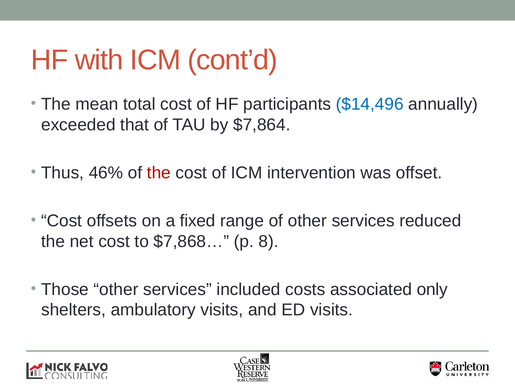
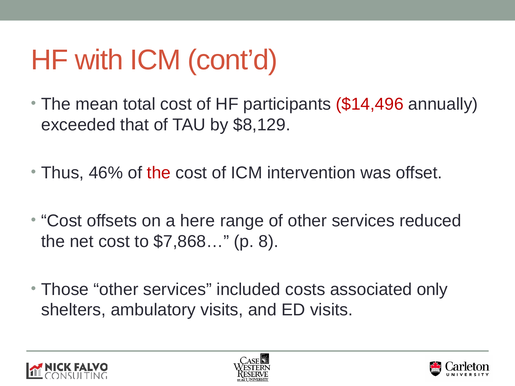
$14,496 colour: blue -> red
$7,864: $7,864 -> $8,129
fixed: fixed -> here
